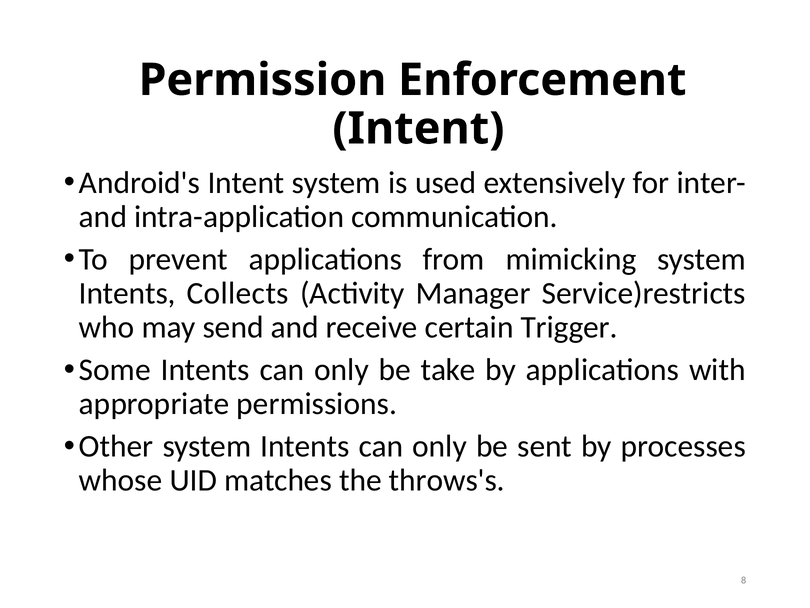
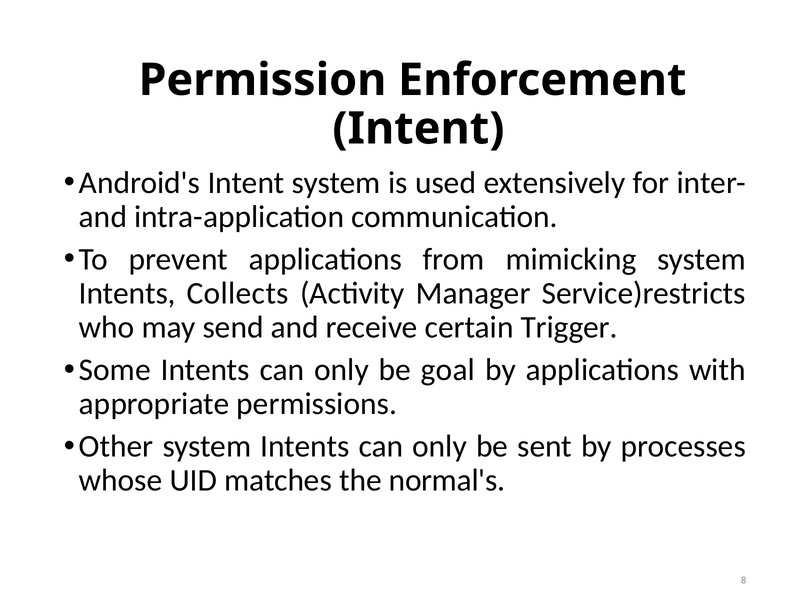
take: take -> goal
throws's: throws's -> normal's
